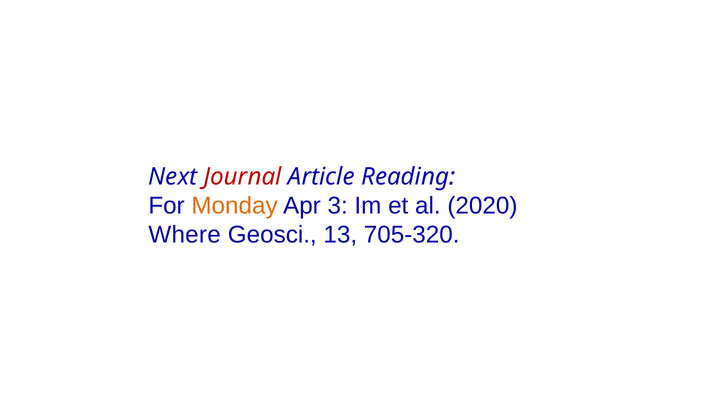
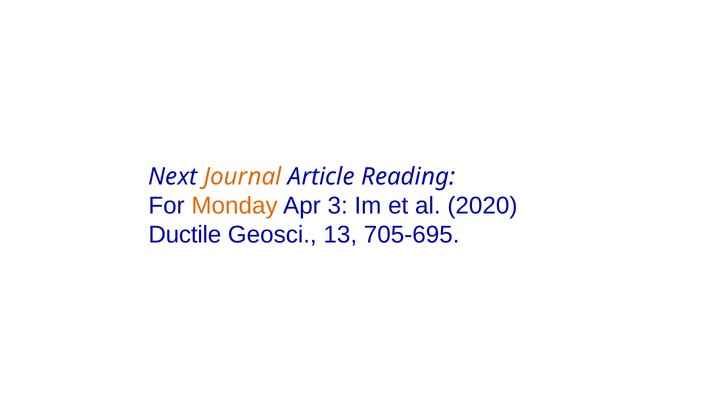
Journal colour: red -> orange
Where: Where -> Ductile
705-320: 705-320 -> 705-695
